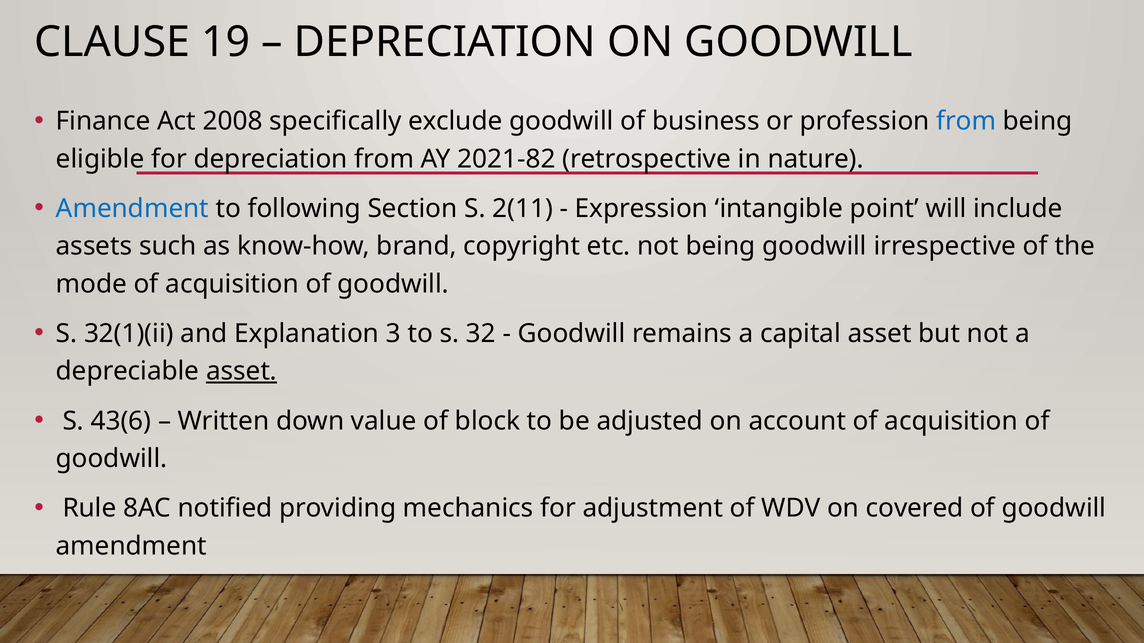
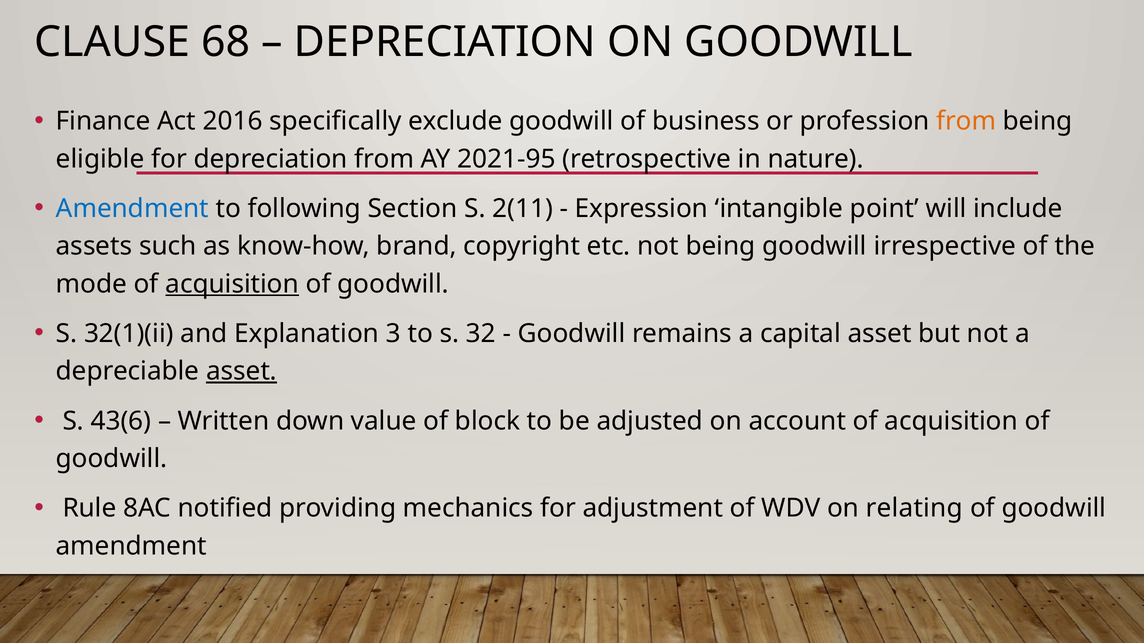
19: 19 -> 68
2008: 2008 -> 2016
from at (966, 121) colour: blue -> orange
2021-82: 2021-82 -> 2021-95
acquisition at (232, 284) underline: none -> present
covered: covered -> relating
